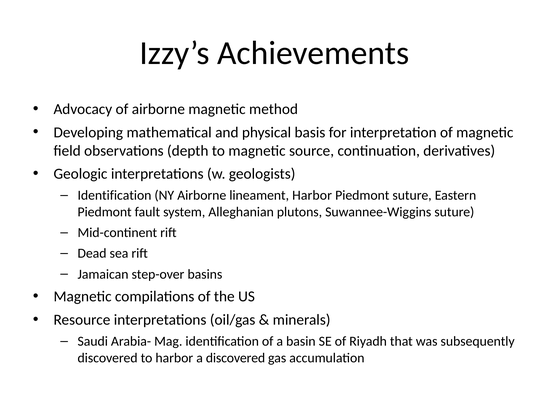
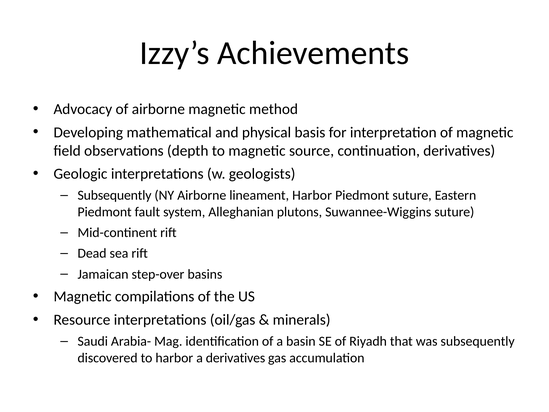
Identification at (114, 195): Identification -> Subsequently
a discovered: discovered -> derivatives
